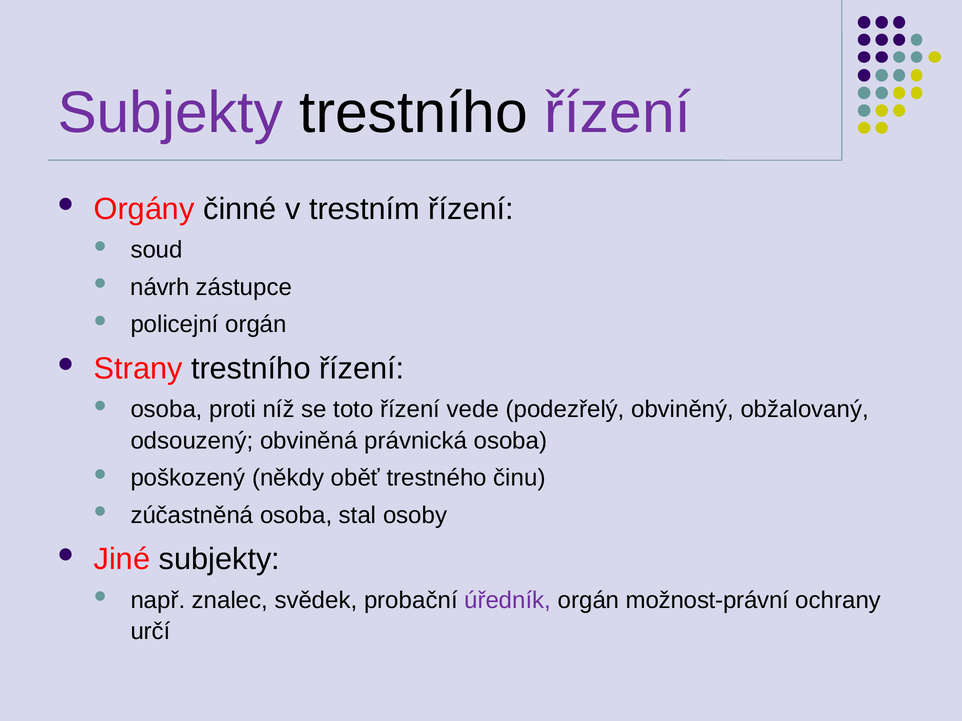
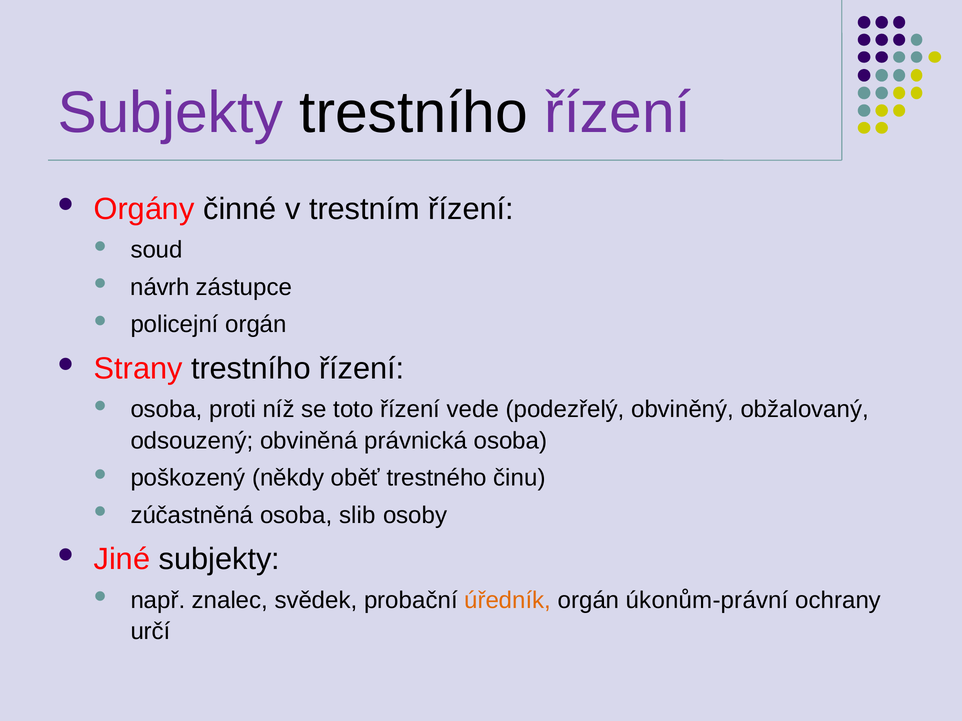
stal: stal -> slib
úředník colour: purple -> orange
možnost-právní: možnost-právní -> úkonům-právní
